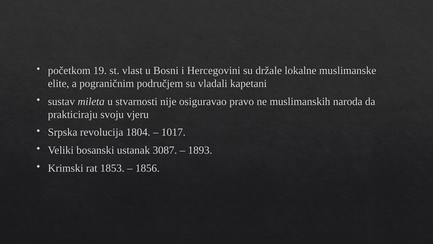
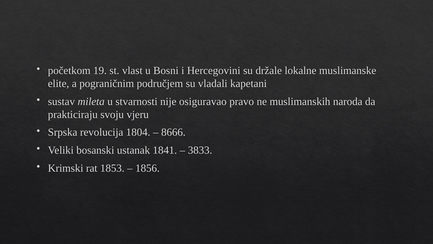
1017: 1017 -> 8666
3087: 3087 -> 1841
1893: 1893 -> 3833
